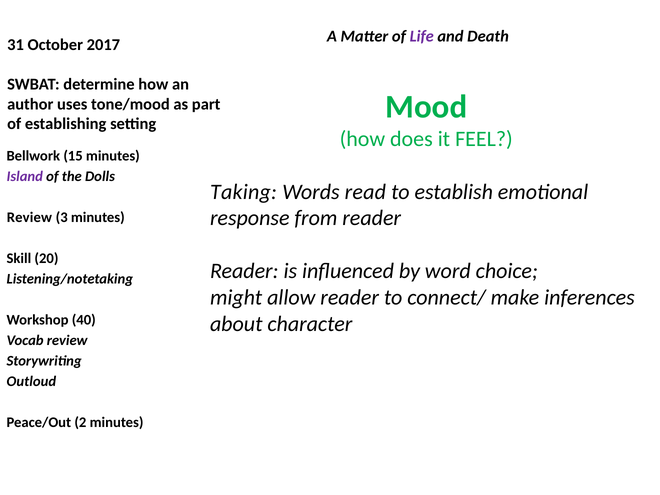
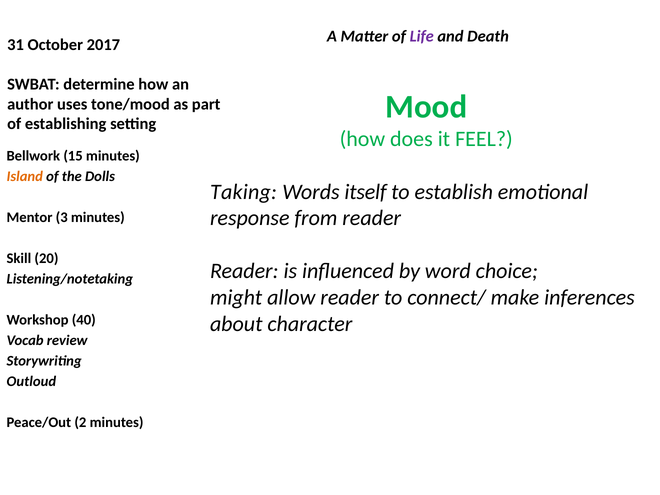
Island colour: purple -> orange
read: read -> itself
Review at (29, 218): Review -> Mentor
